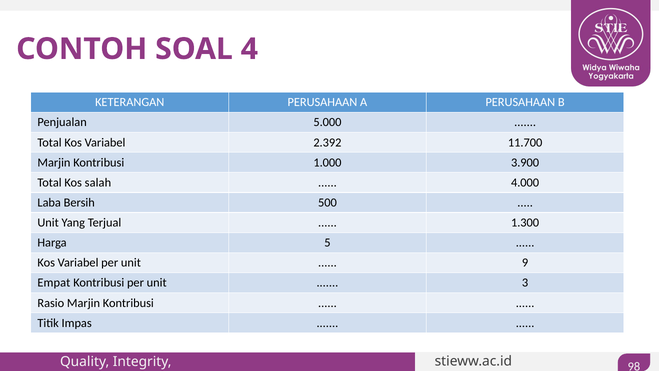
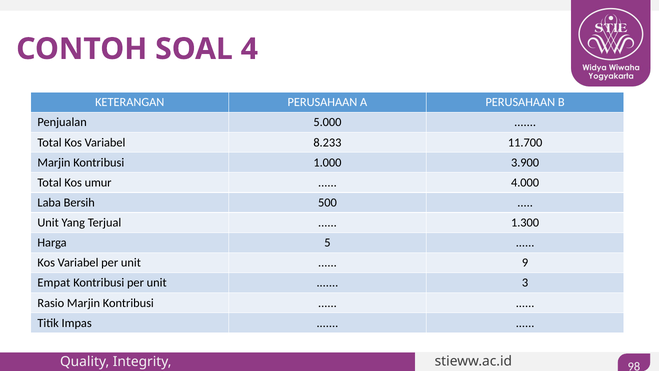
2.392: 2.392 -> 8.233
salah: salah -> umur
